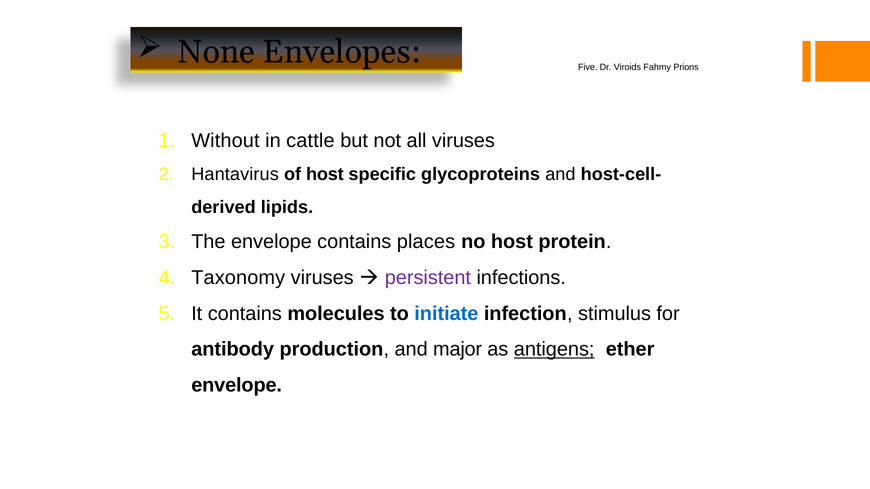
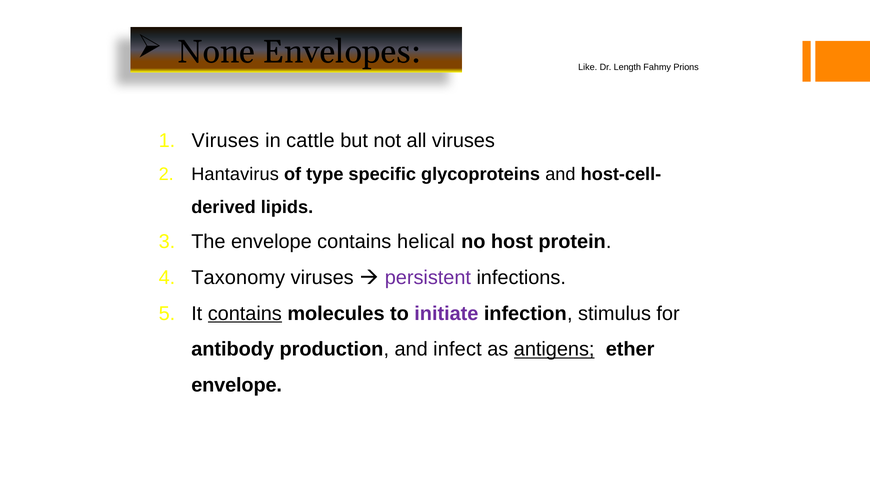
Five: Five -> Like
Viroids: Viroids -> Length
Without at (225, 141): Without -> Viruses
of host: host -> type
places: places -> helical
contains at (245, 314) underline: none -> present
initiate colour: blue -> purple
major: major -> infect
